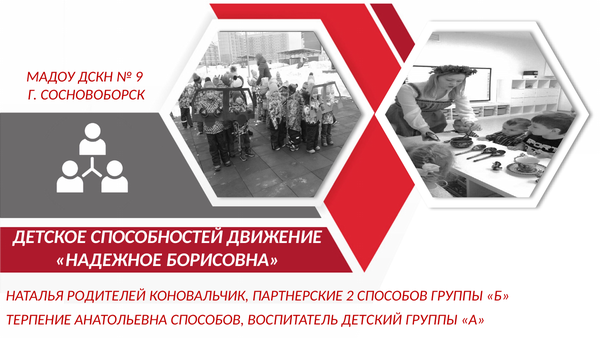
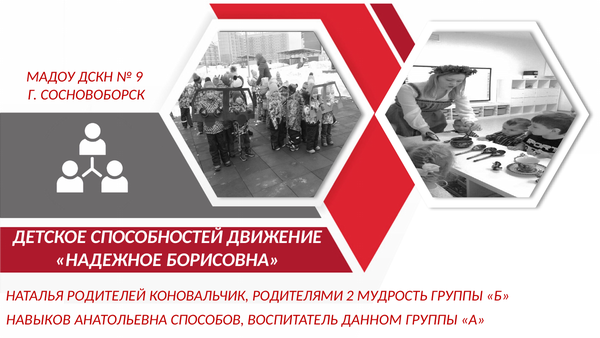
ПАРТНЕРСКИЕ: ПАРТНЕРСКИЕ -> РОДИТЕЛЯМИ
2 СПОСОБОВ: СПОСОБОВ -> МУДРОСТЬ
ТЕРПЕНИЕ: ТЕРПЕНИЕ -> НАВЫКОВ
ДЕТСКИЙ: ДЕТСКИЙ -> ДАННОМ
